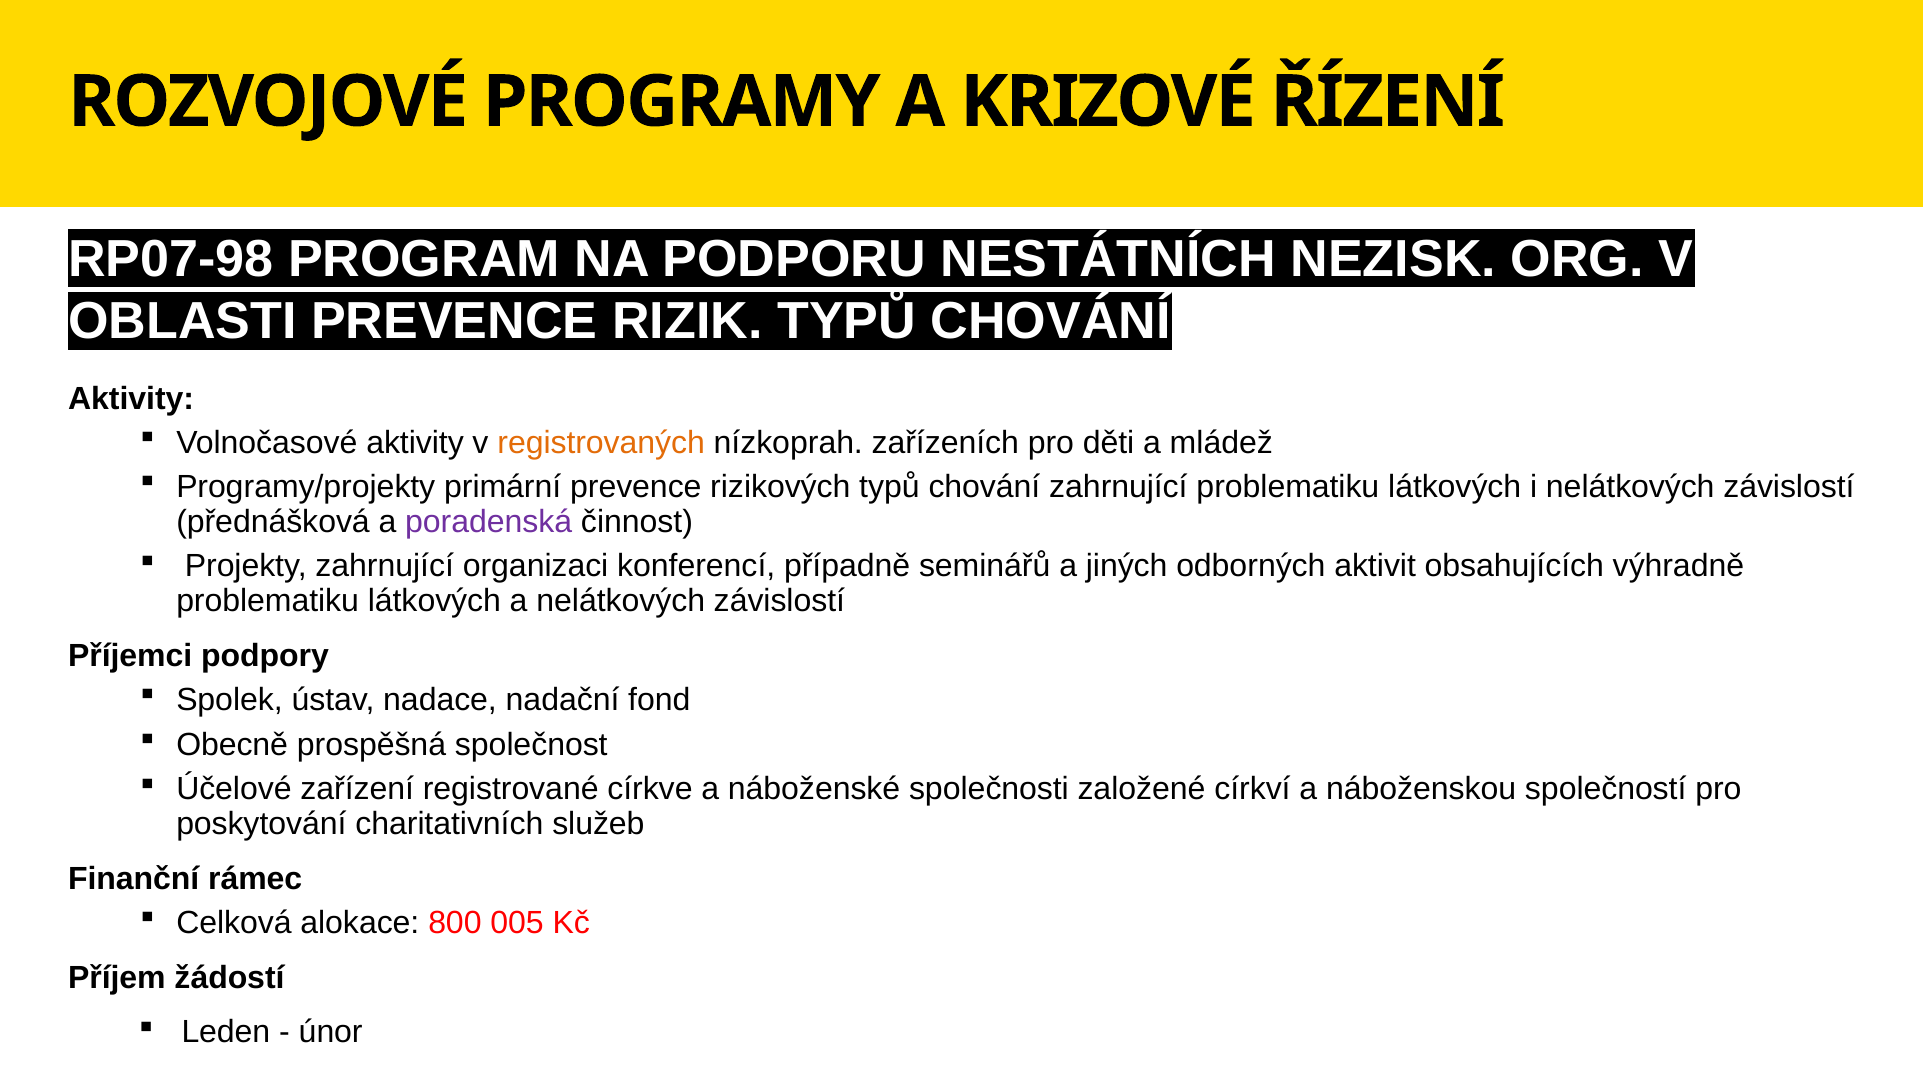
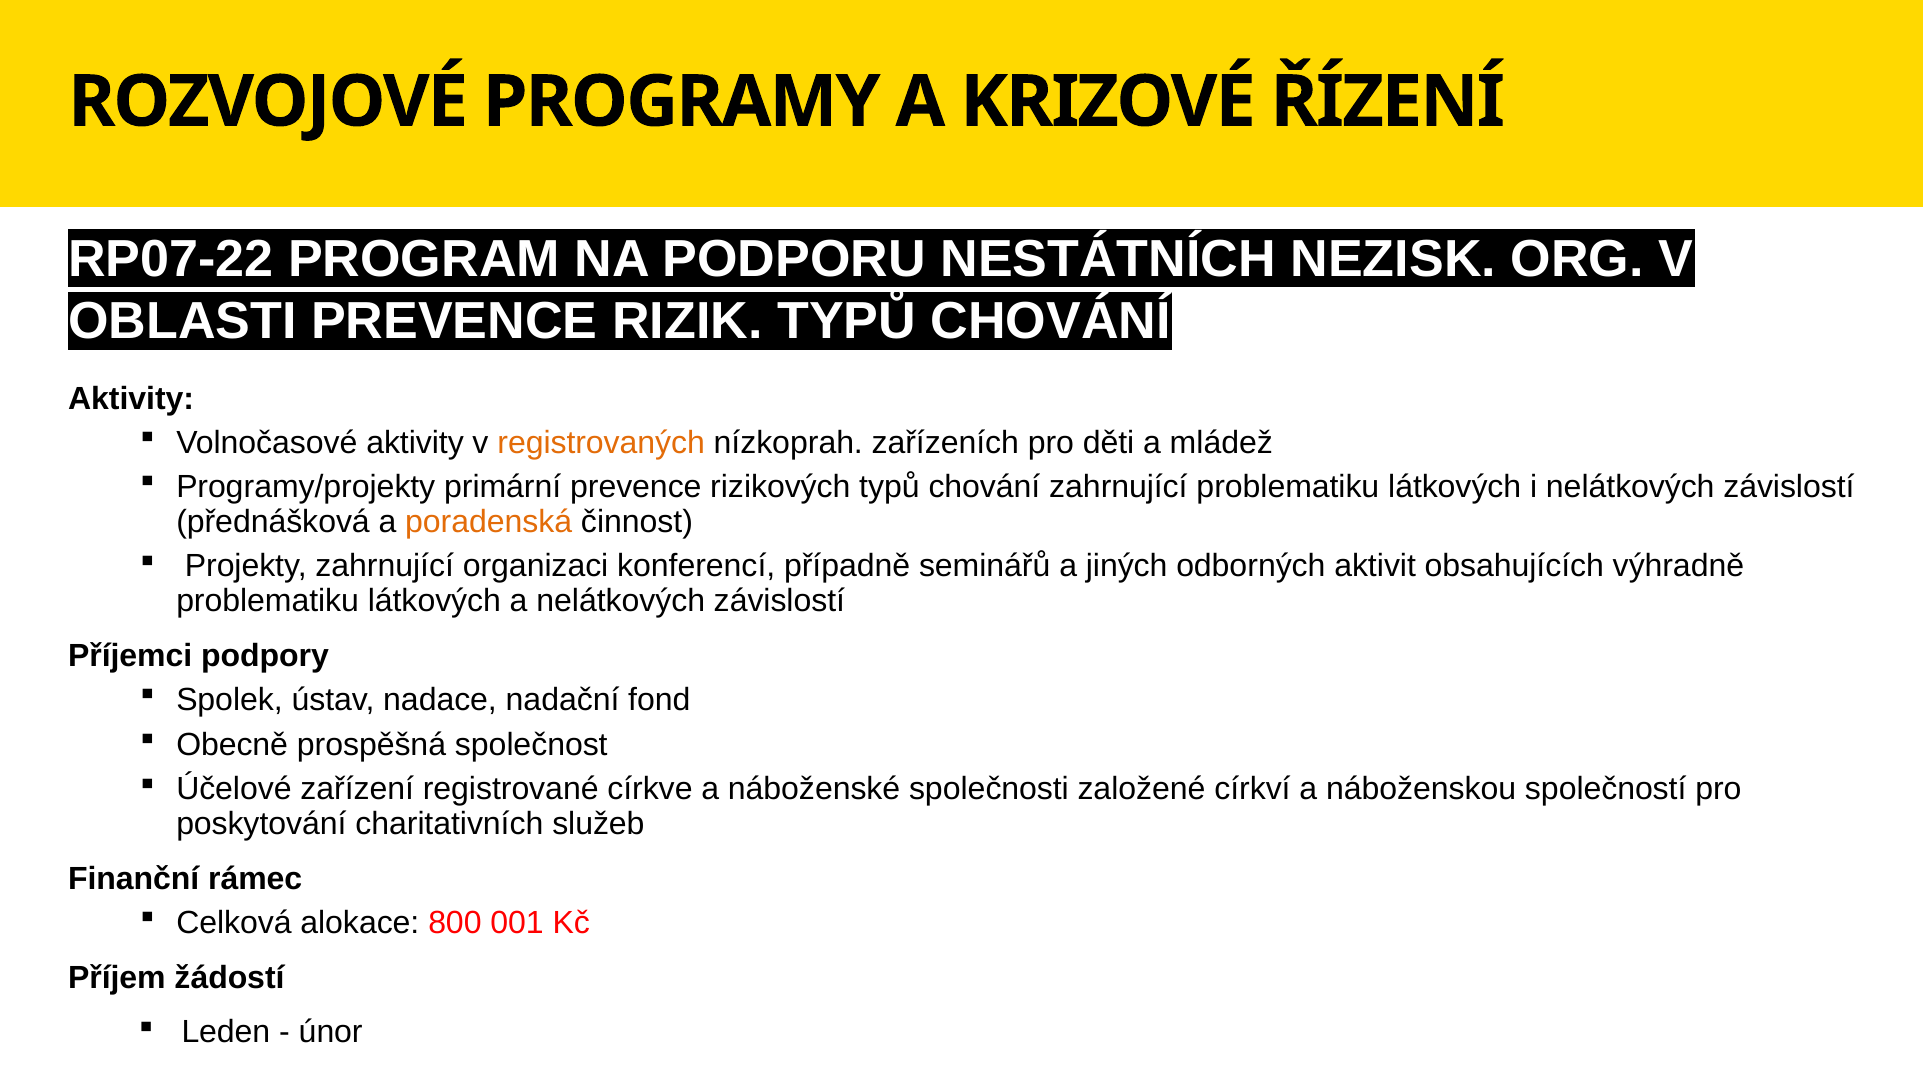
RP07-98: RP07-98 -> RP07-22
poradenská colour: purple -> orange
005: 005 -> 001
